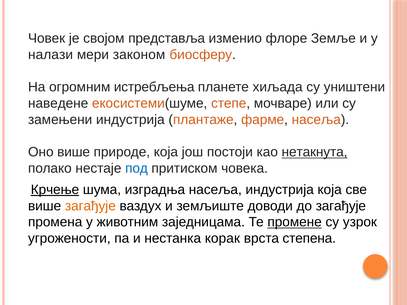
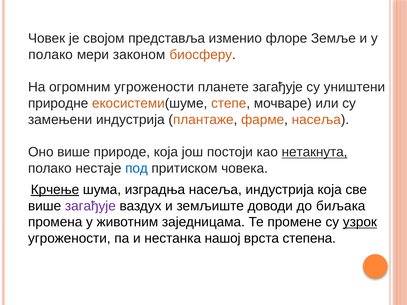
налази at (51, 55): налази -> полако
огромним истребљења: истребљења -> угрожености
планете хиљада: хиљада -> загађује
наведене: наведене -> природне
загађује at (90, 206) colour: orange -> purple
до загађује: загађује -> биљака
промене underline: present -> none
узрок underline: none -> present
корак: корак -> нашој
